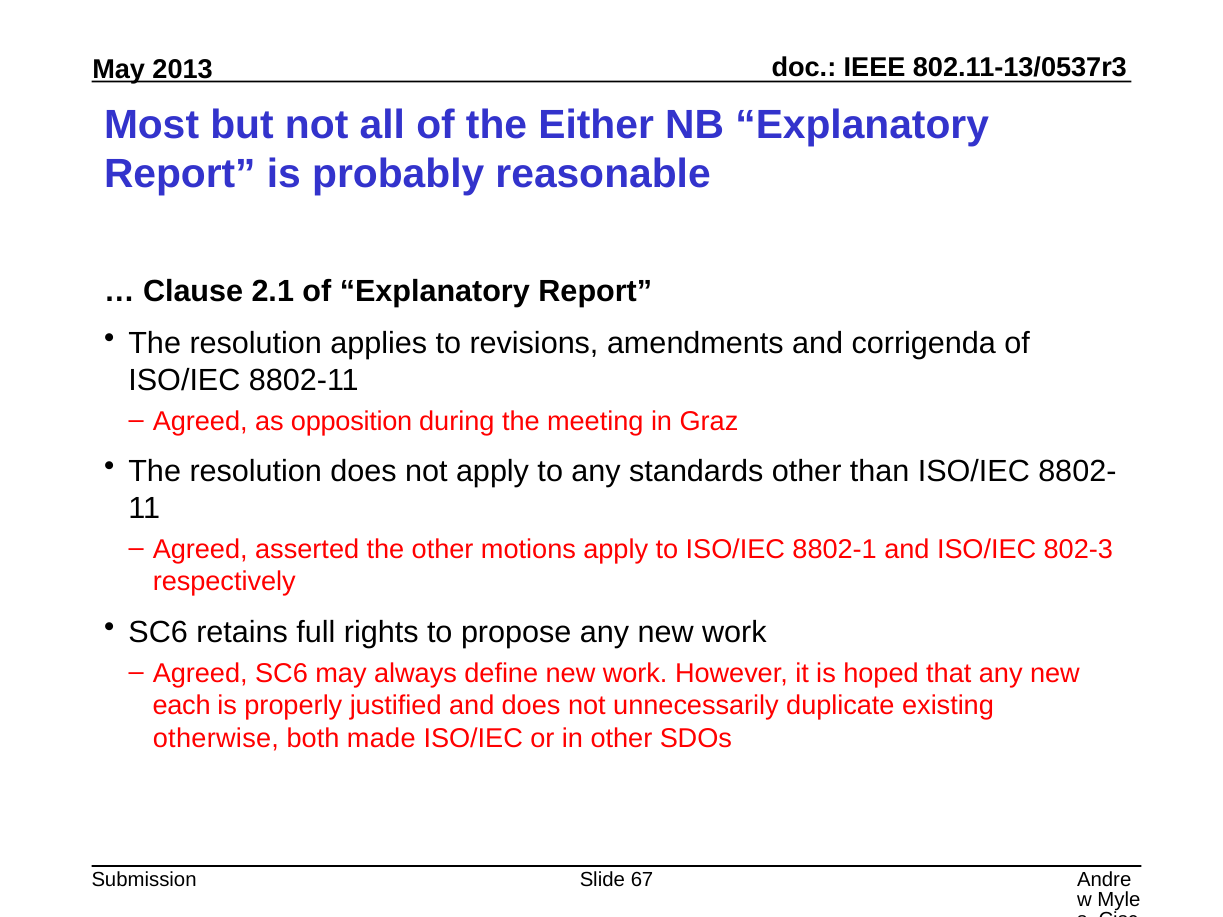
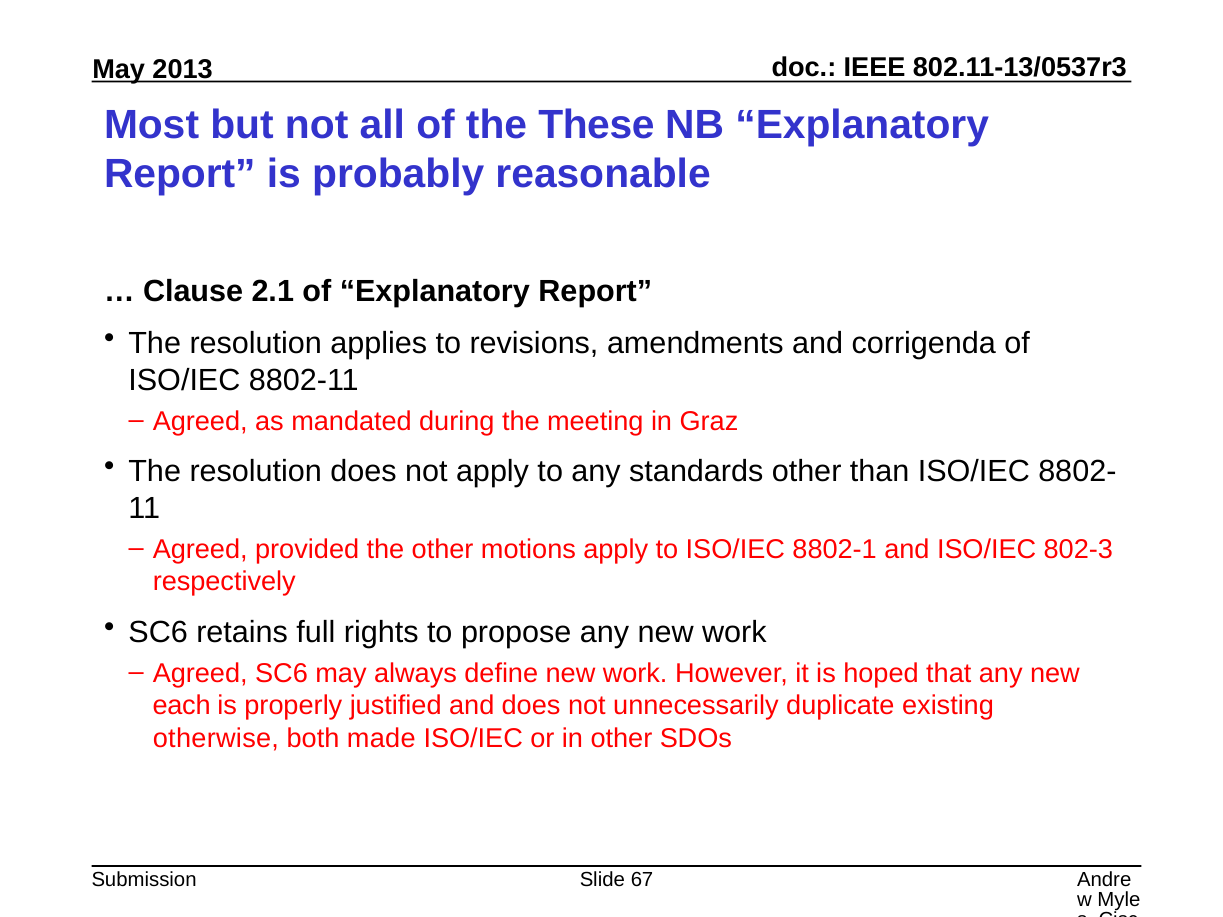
Either: Either -> These
opposition: opposition -> mandated
asserted: asserted -> provided
